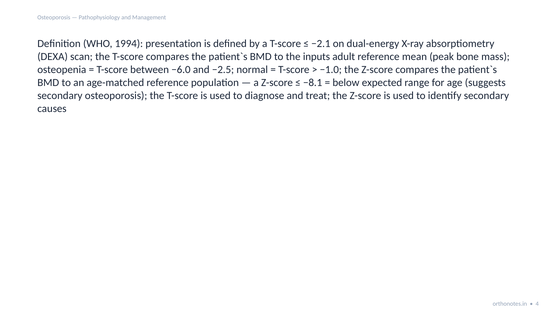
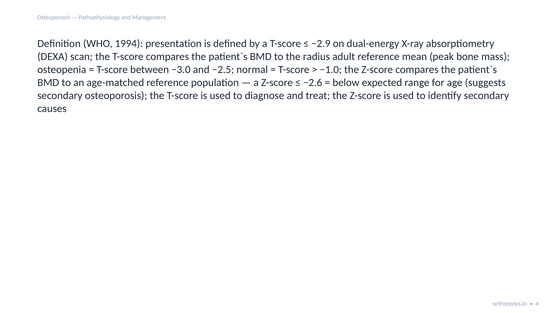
−2.1: −2.1 -> −2.9
inputs: inputs -> radius
−6.0: −6.0 -> −3.0
−8.1: −8.1 -> −2.6
